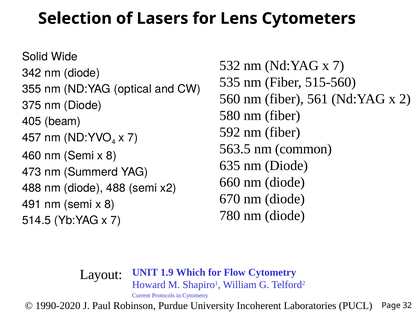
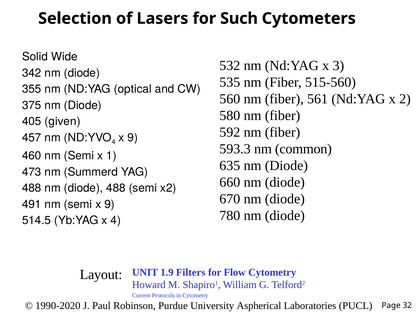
Lens: Lens -> Such
Nd:YAG x 7: 7 -> 3
beam: beam -> given
7 at (133, 138): 7 -> 9
563.5: 563.5 -> 593.3
8 at (111, 156): 8 -> 1
8 at (109, 204): 8 -> 9
Yb:YAG x 7: 7 -> 4
Which: Which -> Filters
Incoherent: Incoherent -> Aspherical
